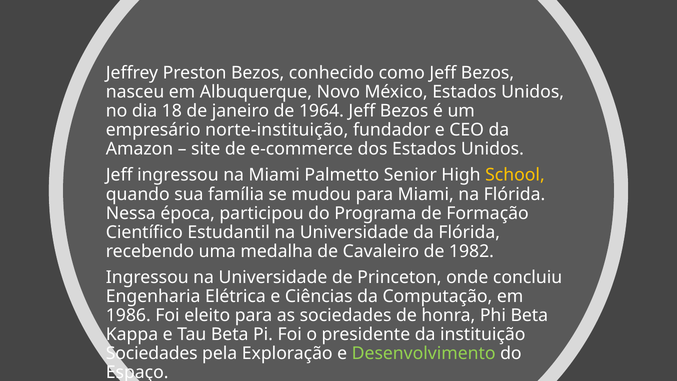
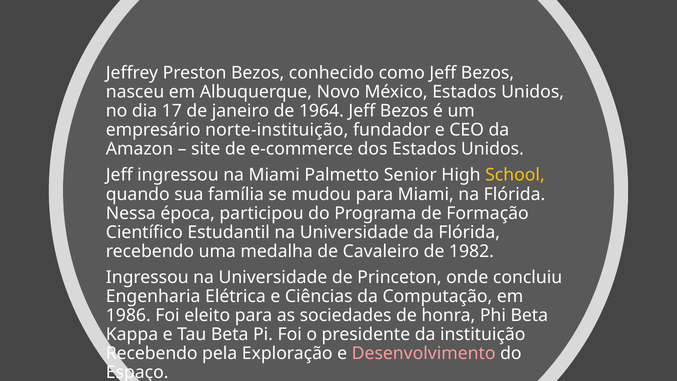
18: 18 -> 17
Sociedades at (152, 353): Sociedades -> Recebendo
Desenvolvimento colour: light green -> pink
